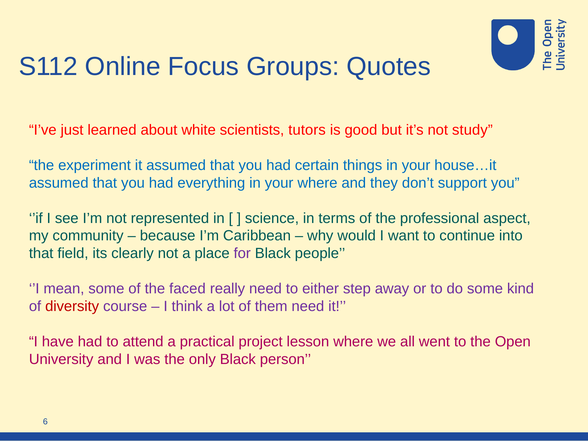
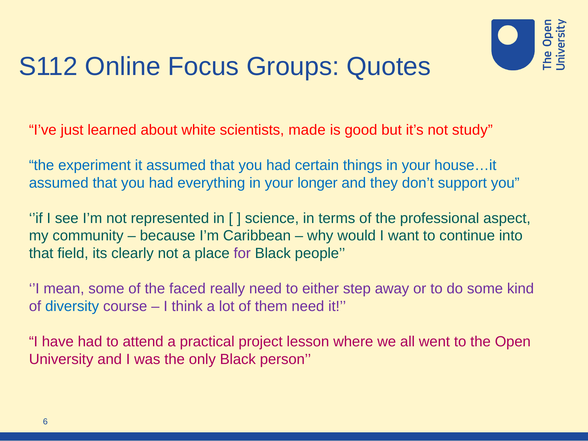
tutors: tutors -> made
your where: where -> longer
diversity colour: red -> blue
